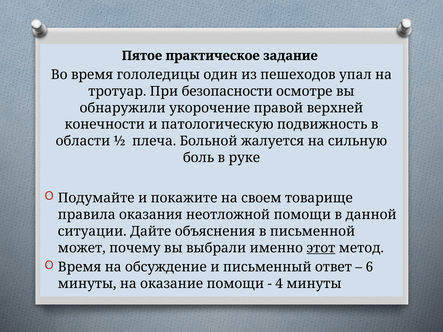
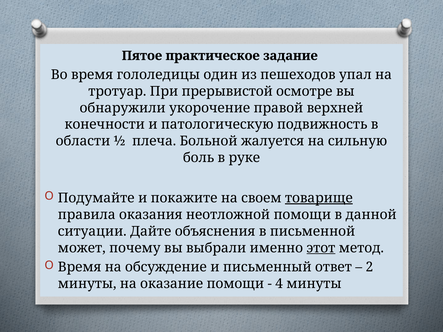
безопасности: безопасности -> прерывистой
товарище underline: none -> present
6: 6 -> 2
